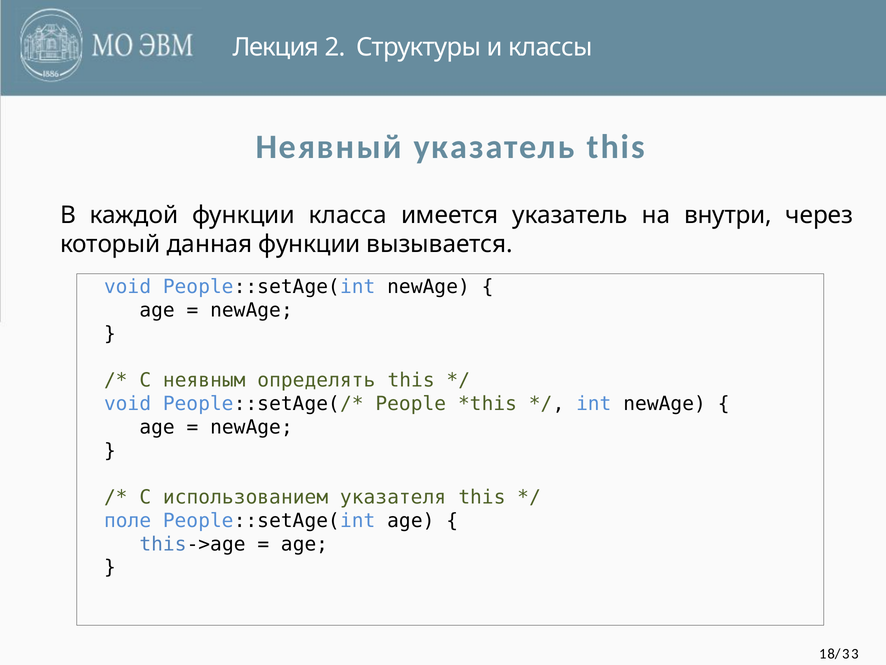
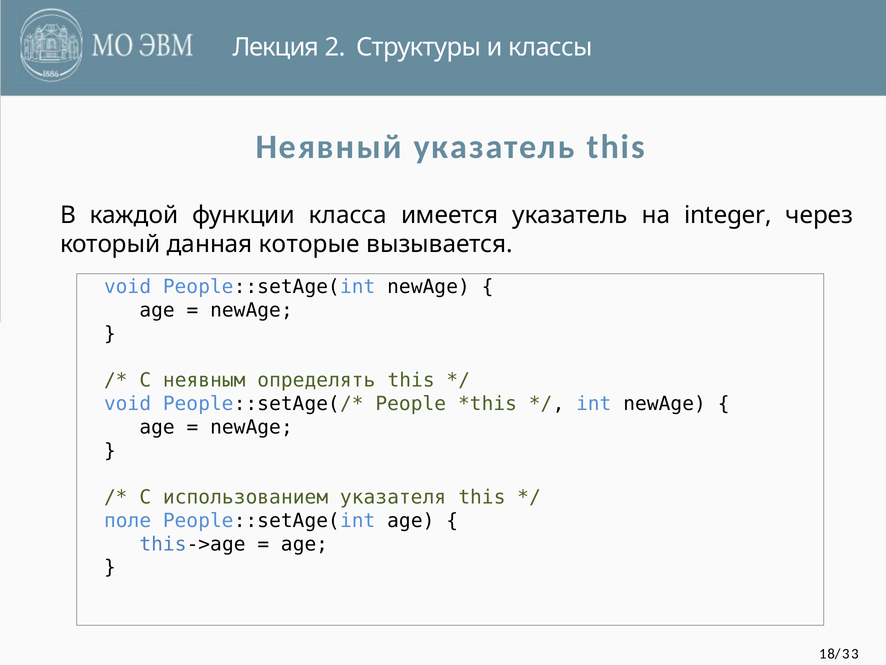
внутри: внутри -> integer
данная функции: функции -> которые
